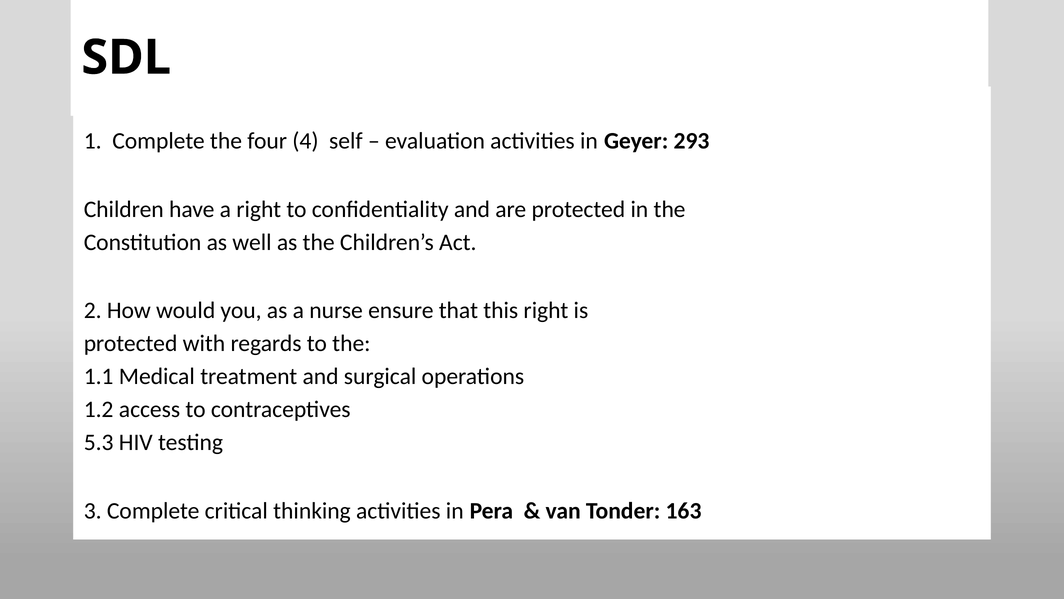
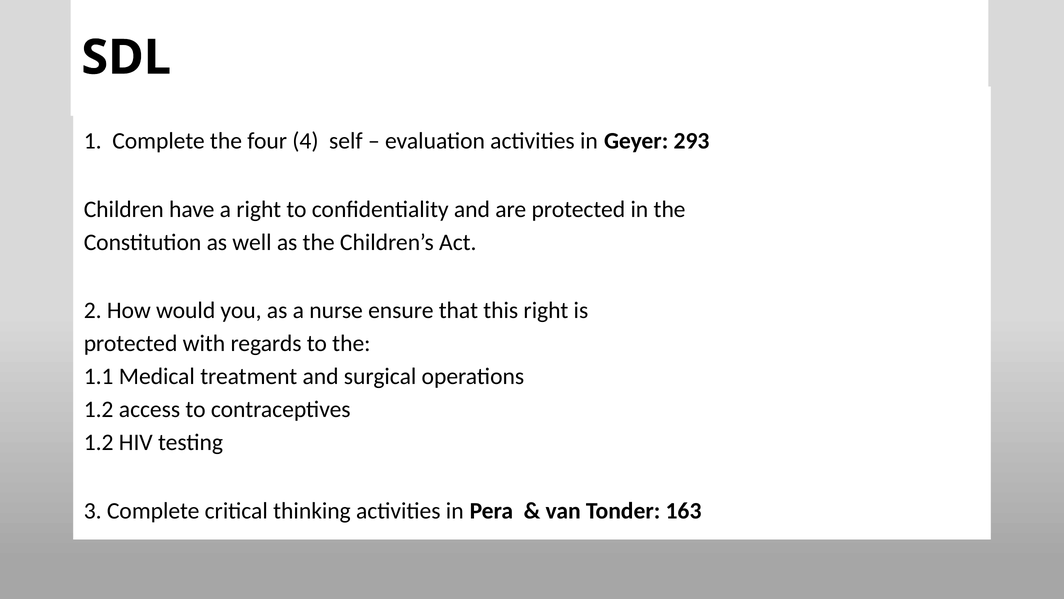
5.3 at (99, 442): 5.3 -> 1.2
